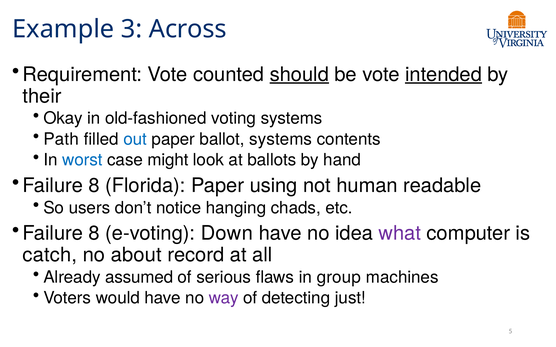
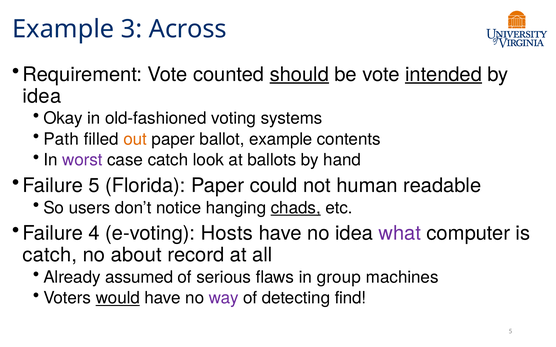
their at (42, 96): their -> idea
out colour: blue -> orange
ballot systems: systems -> example
worst colour: blue -> purple
case might: might -> catch
8 at (94, 186): 8 -> 5
using: using -> could
chads underline: none -> present
8 at (94, 234): 8 -> 4
Down: Down -> Hosts
would underline: none -> present
just: just -> find
